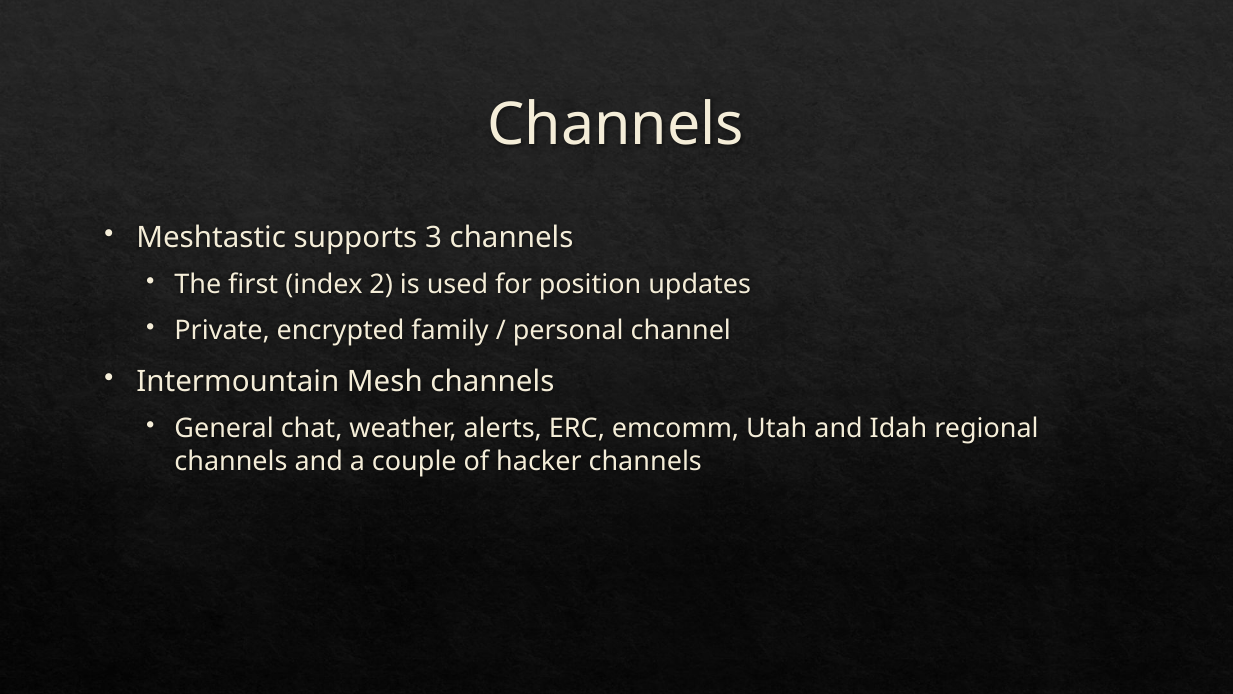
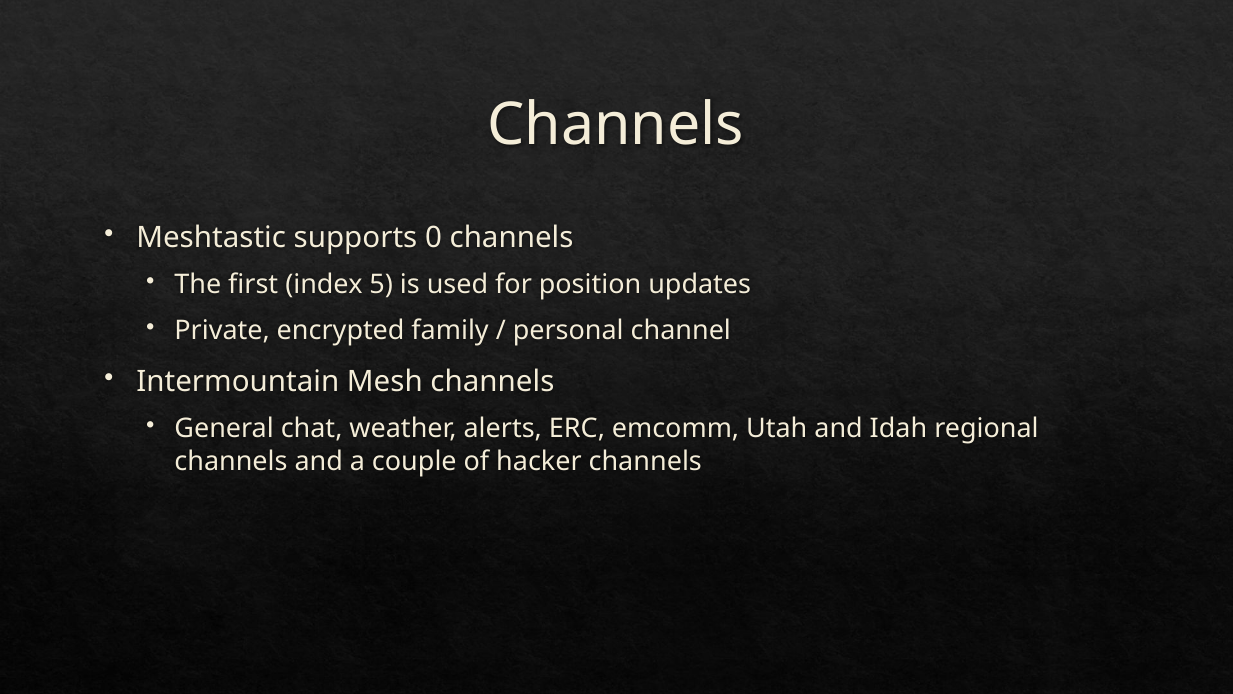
3: 3 -> 0
2: 2 -> 5
